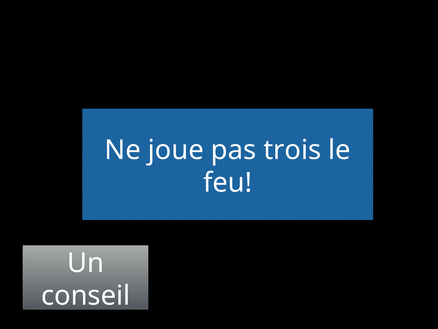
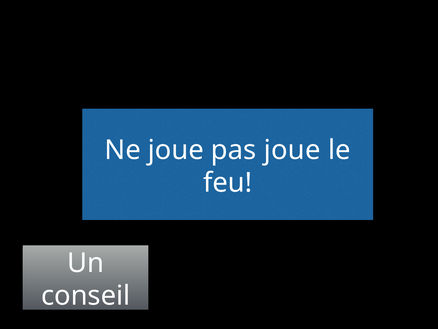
pas trois: trois -> joue
